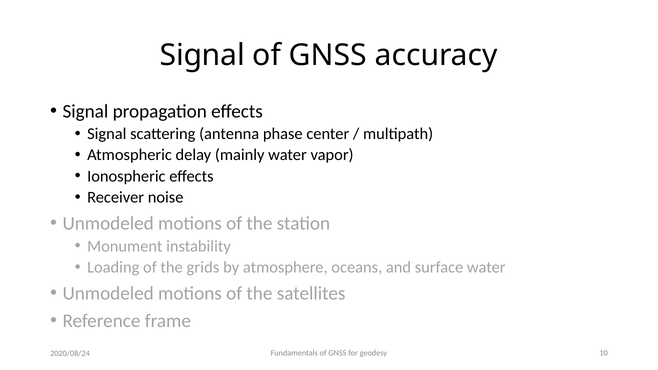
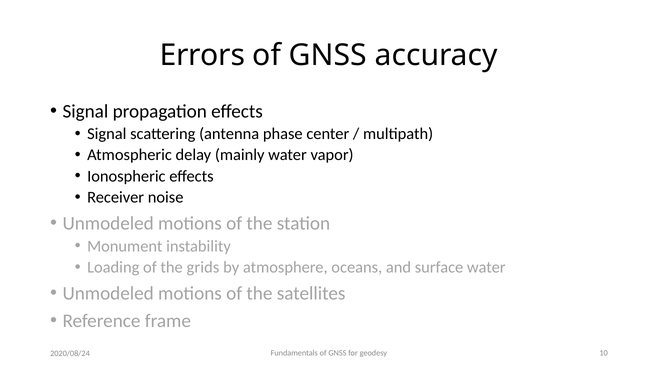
Signal at (202, 55): Signal -> Errors
